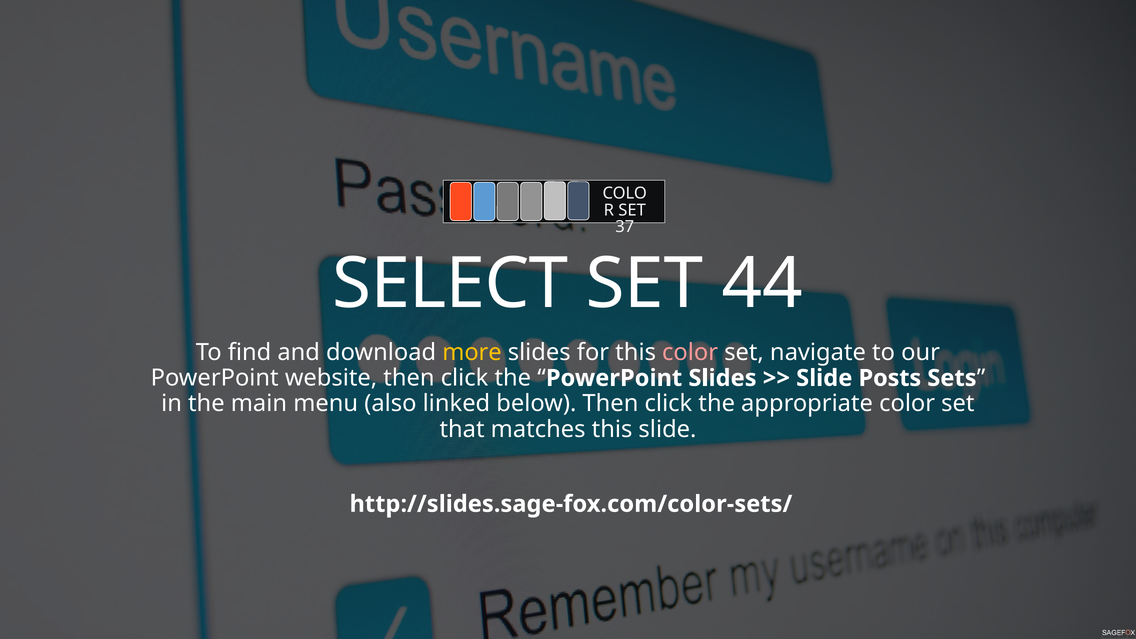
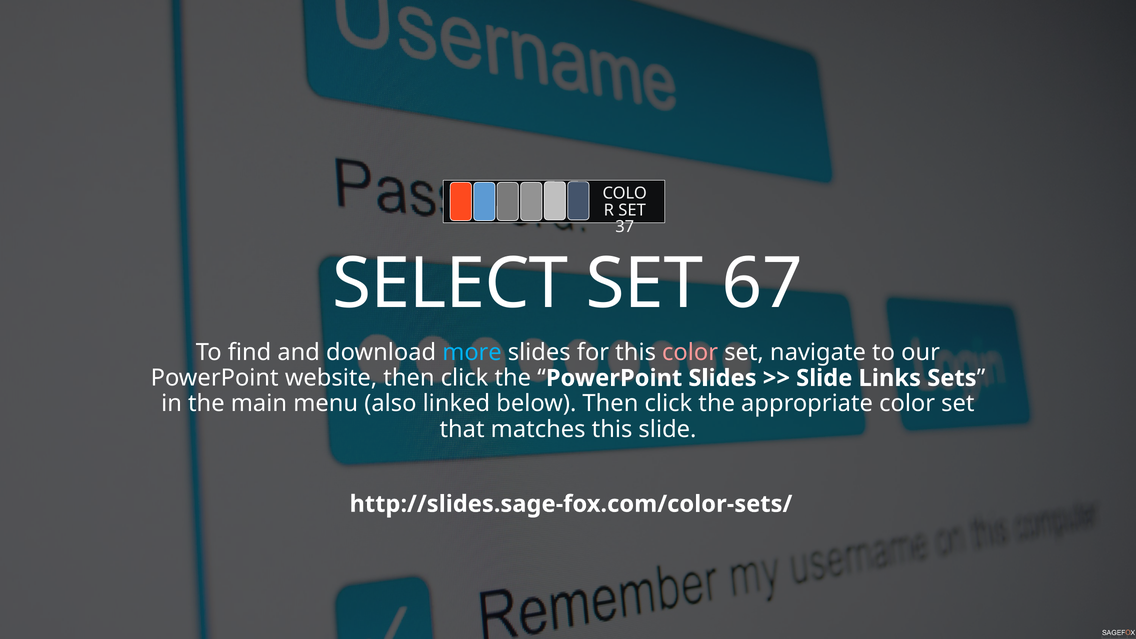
44: 44 -> 67
more colour: yellow -> light blue
Posts: Posts -> Links
